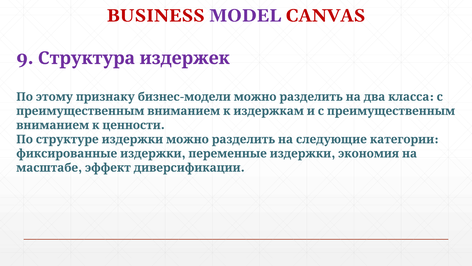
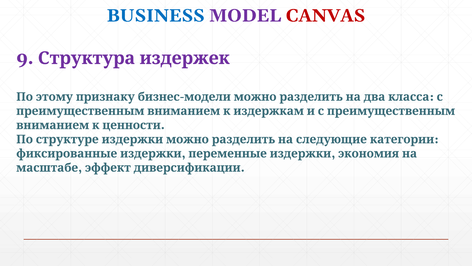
BUSINESS colour: red -> blue
